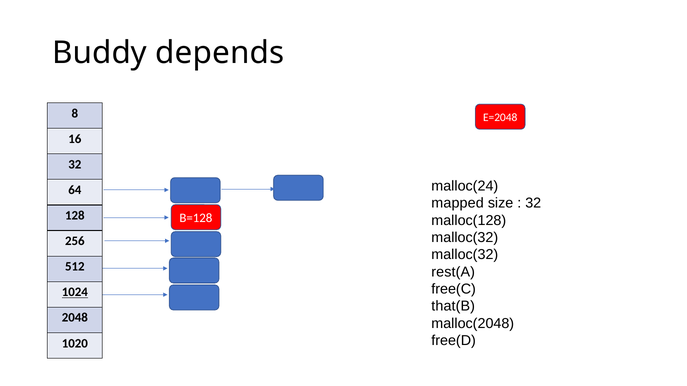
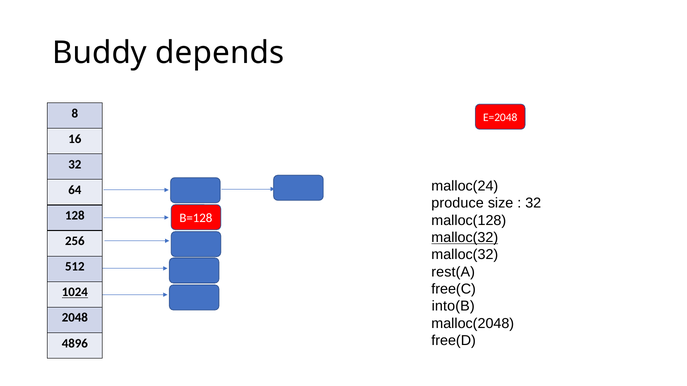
mapped: mapped -> produce
malloc(32 at (465, 238) underline: none -> present
that(B: that(B -> into(B
1020: 1020 -> 4896
